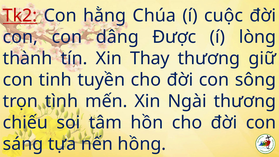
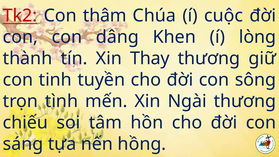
hằng: hằng -> thâm
Được: Được -> Khen
